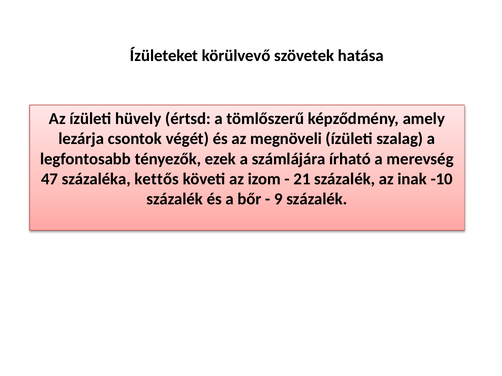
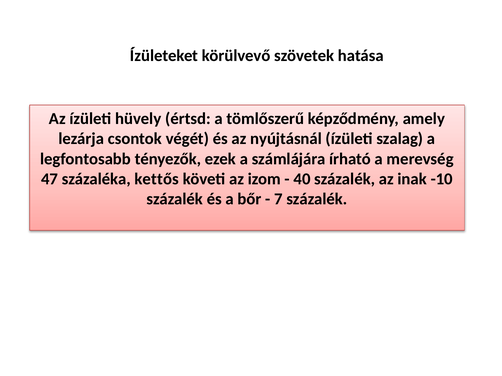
megnöveli: megnöveli -> nyújtásnál
21: 21 -> 40
9: 9 -> 7
